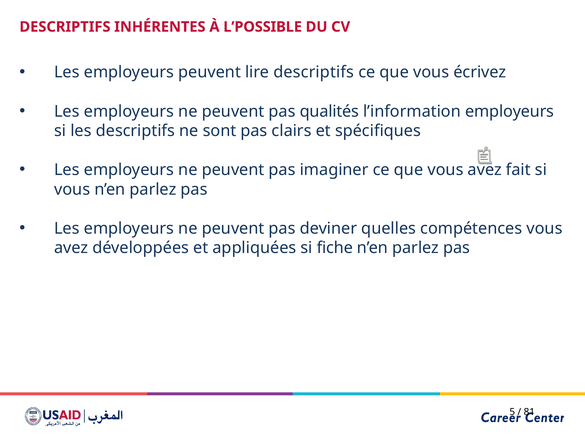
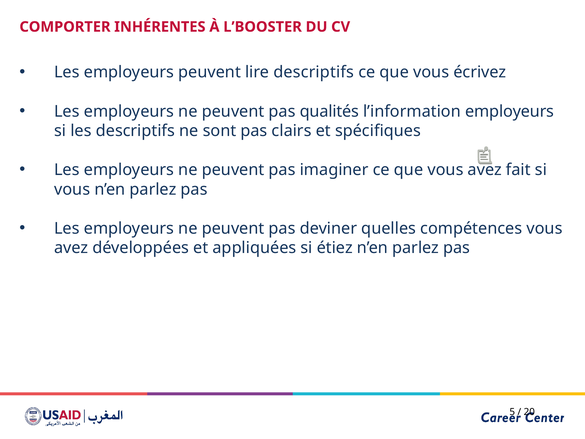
DESCRIPTIFS at (65, 27): DESCRIPTIFS -> COMPORTER
L’POSSIBLE: L’POSSIBLE -> L’BOOSTER
fiche: fiche -> étiez
81: 81 -> 20
